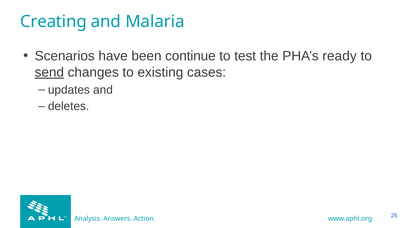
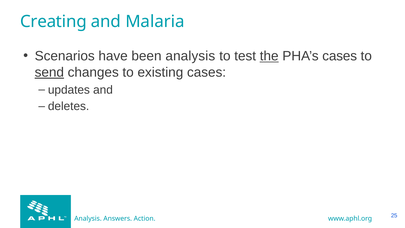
been continue: continue -> analysis
the underline: none -> present
PHA’s ready: ready -> cases
